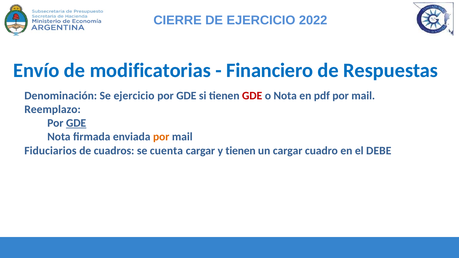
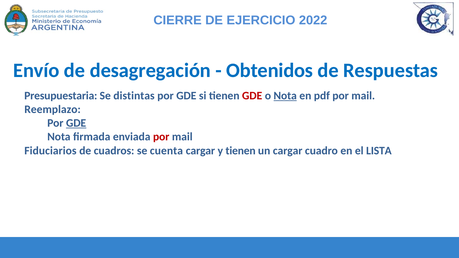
modificatorias: modificatorias -> desagregación
Financiero: Financiero -> Obtenidos
Denominación: Denominación -> Presupuestaria
Se ejercicio: ejercicio -> distintas
Nota at (285, 96) underline: none -> present
por at (161, 137) colour: orange -> red
DEBE: DEBE -> LISTA
